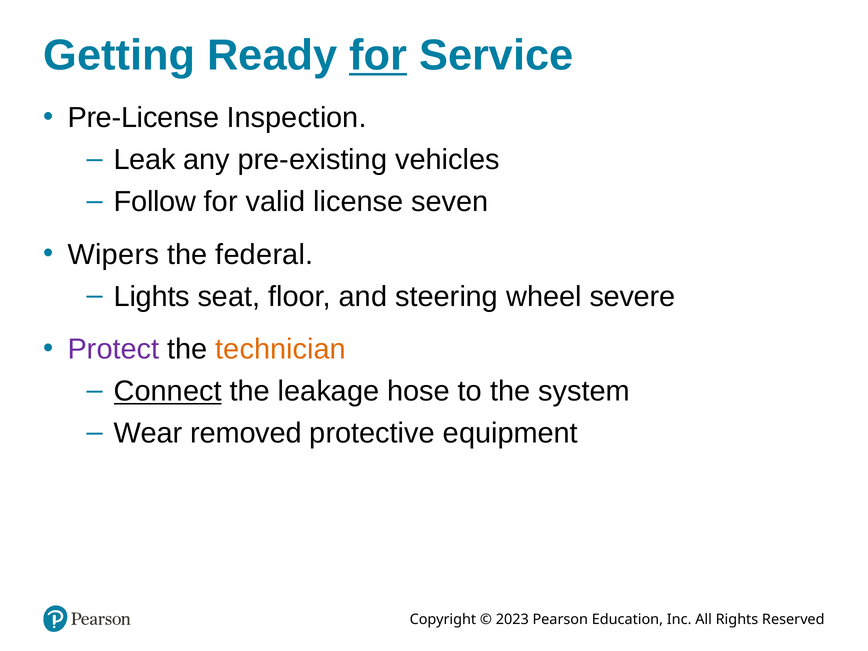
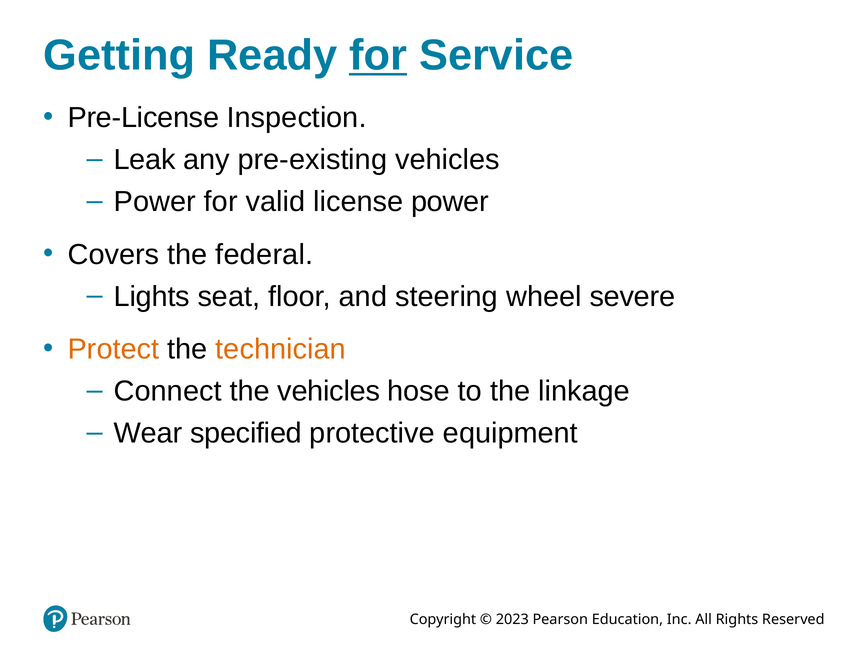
Follow at (155, 202): Follow -> Power
license seven: seven -> power
Wipers: Wipers -> Covers
Protect colour: purple -> orange
Connect underline: present -> none
the leakage: leakage -> vehicles
system: system -> linkage
removed: removed -> specified
